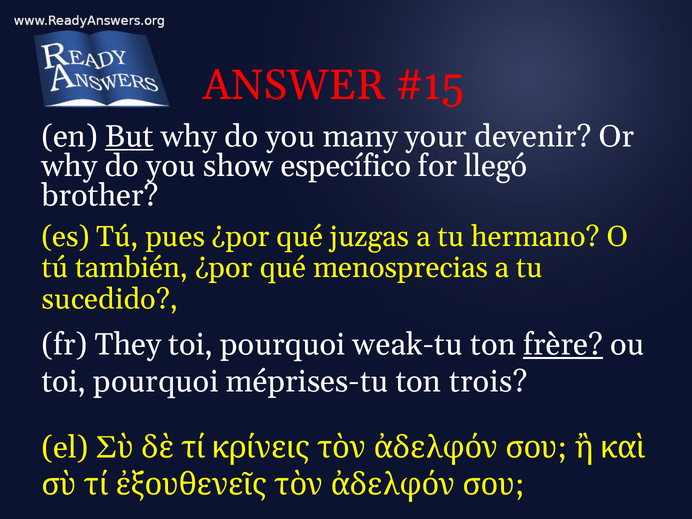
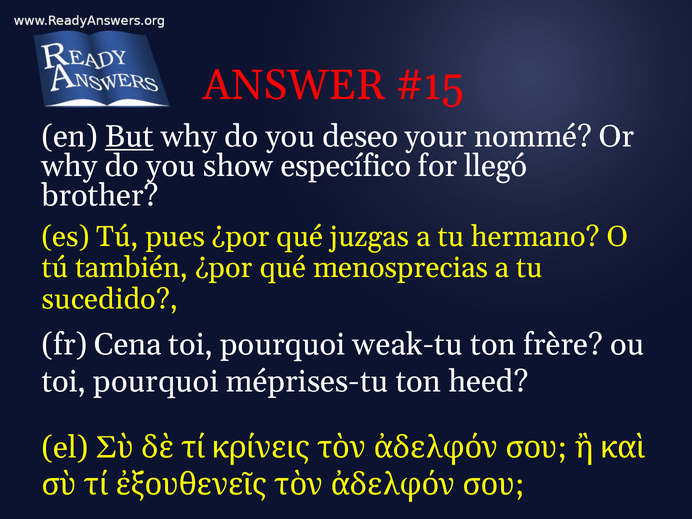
many: many -> deseo
devenir: devenir -> nommé
They: They -> Cena
frère underline: present -> none
trois: trois -> heed
